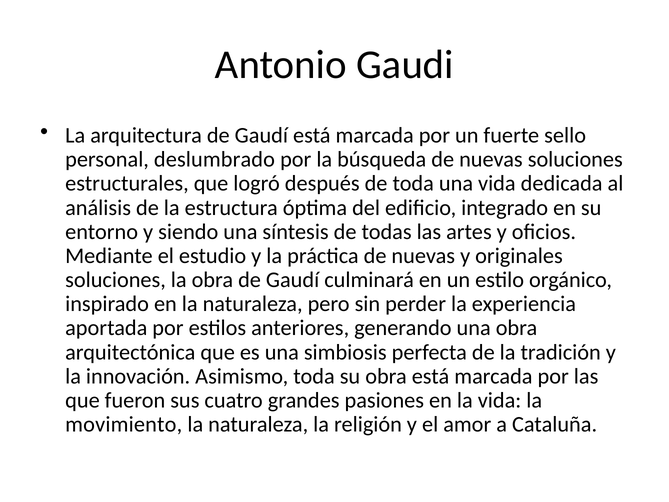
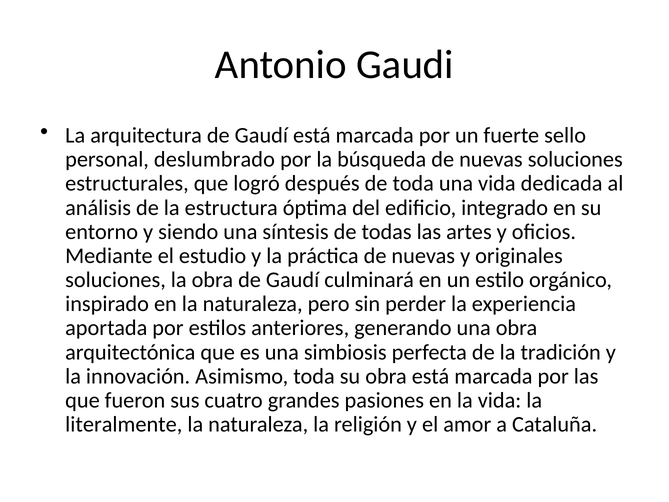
movimiento: movimiento -> literalmente
